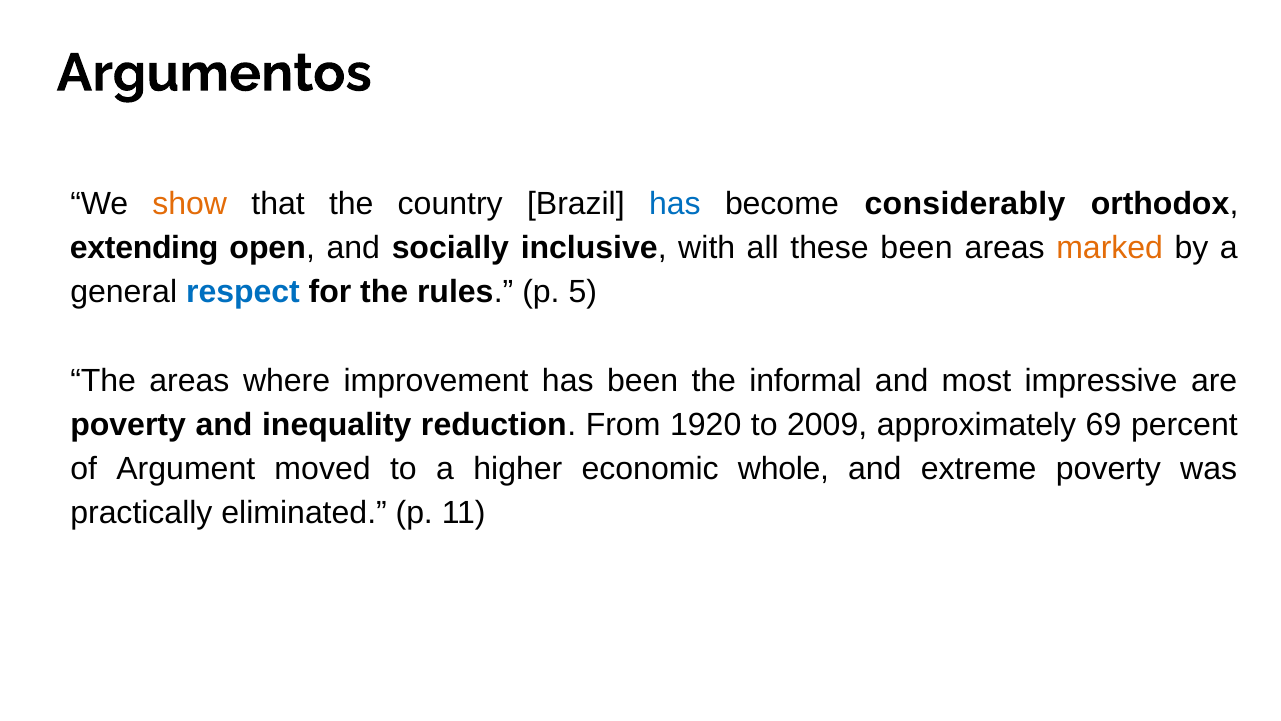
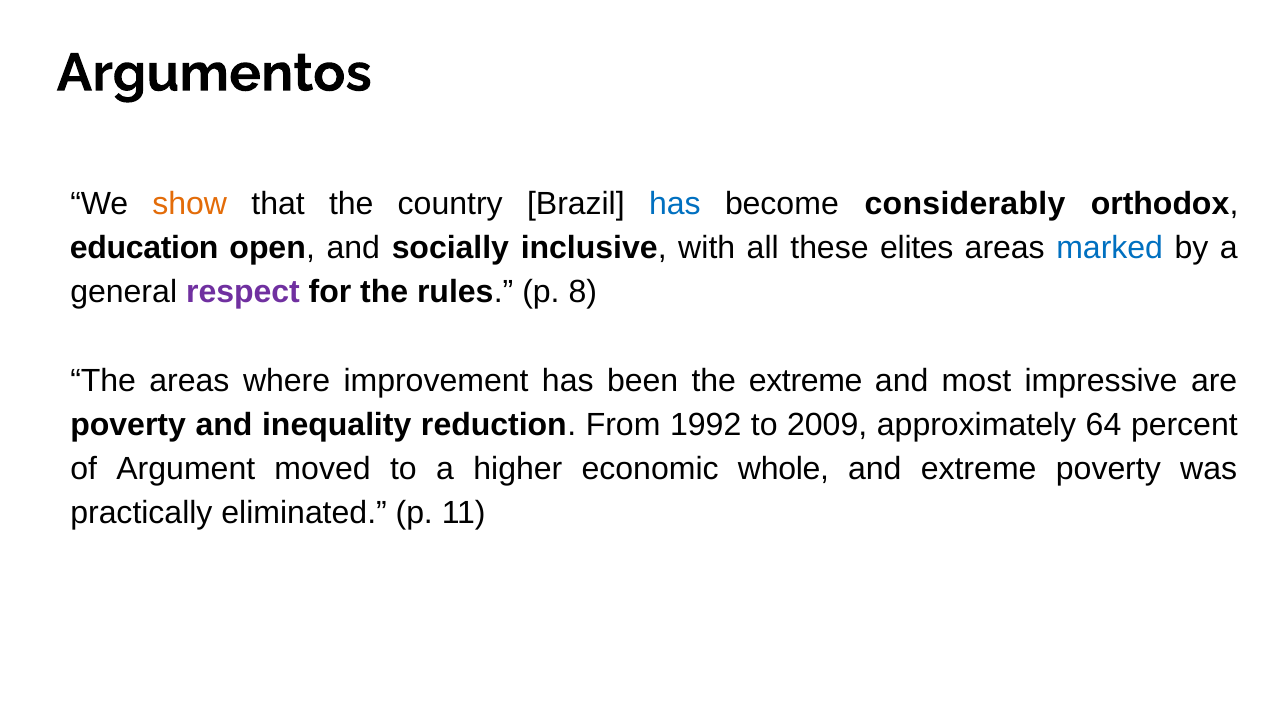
extending: extending -> education
these been: been -> elites
marked colour: orange -> blue
respect colour: blue -> purple
5: 5 -> 8
the informal: informal -> extreme
1920: 1920 -> 1992
69: 69 -> 64
